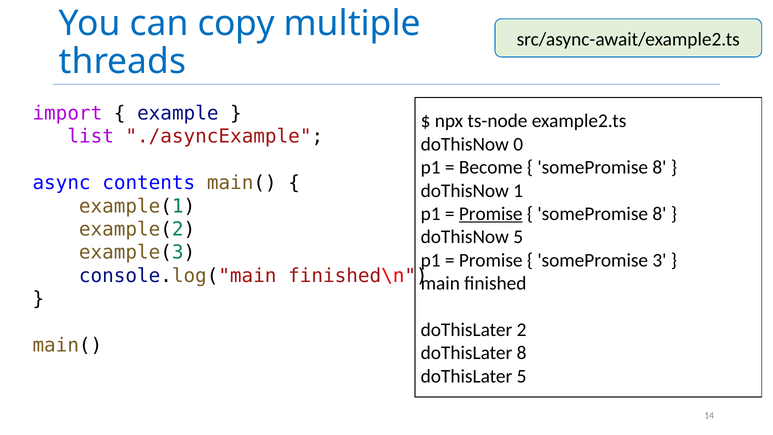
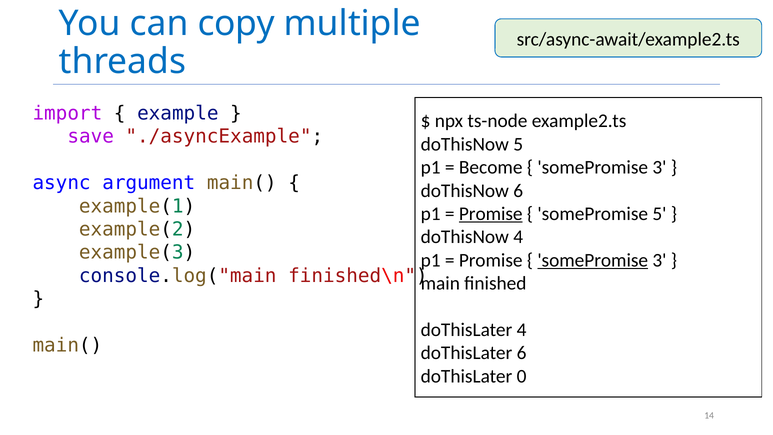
list: list -> save
doThisNow 0: 0 -> 5
8 at (659, 167): 8 -> 3
contents: contents -> argument
doThisNow 1: 1 -> 6
8 at (659, 214): 8 -> 5
doThisNow 5: 5 -> 4
somePromise at (593, 260) underline: none -> present
doThisLater 2: 2 -> 4
doThisLater 8: 8 -> 6
doThisLater 5: 5 -> 0
